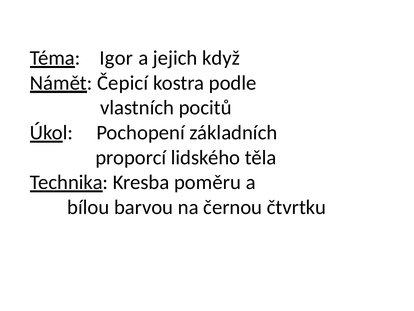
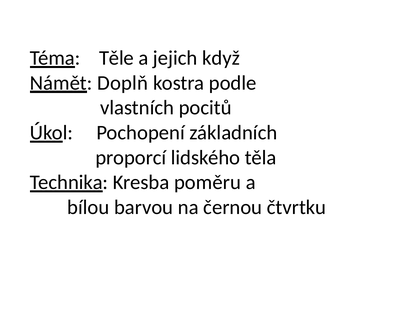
Igor: Igor -> Těle
Čepicí: Čepicí -> Doplň
